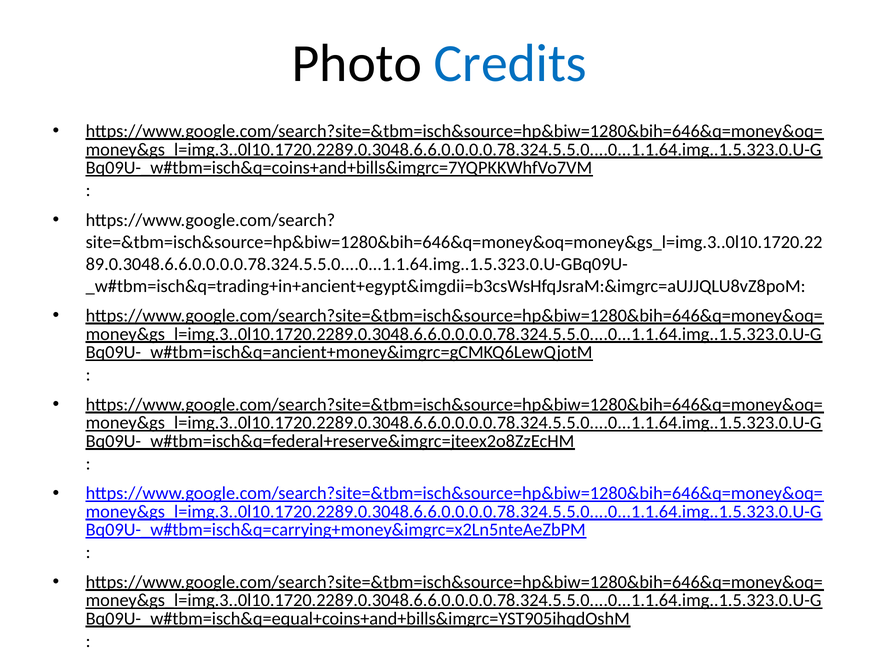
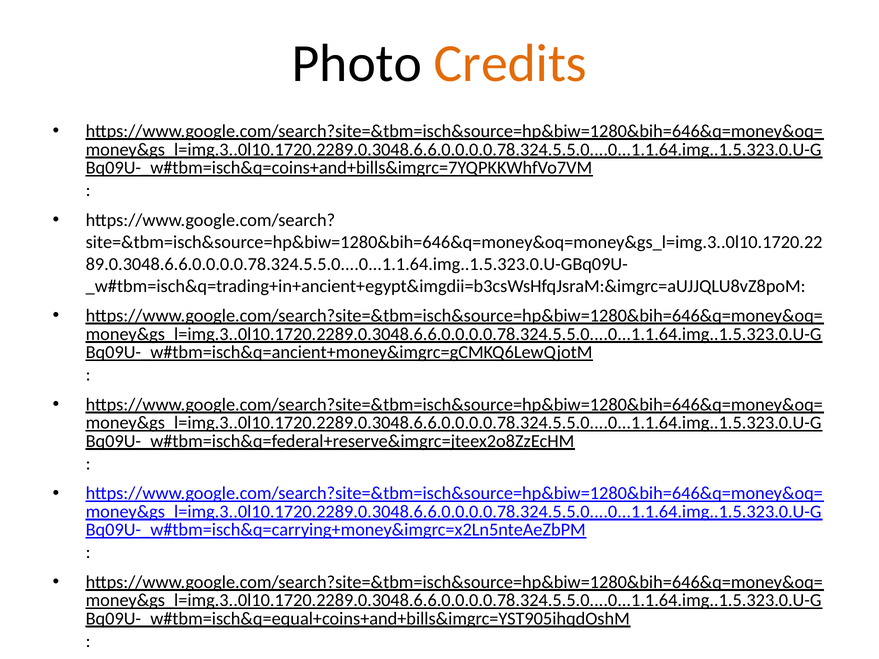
Credits colour: blue -> orange
